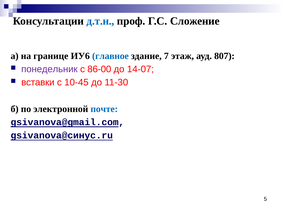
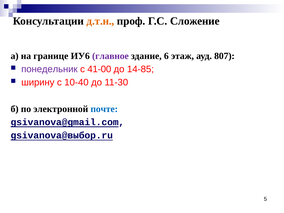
д.т.н colour: blue -> orange
главное colour: blue -> purple
7: 7 -> 6
86-00: 86-00 -> 41-00
14-07: 14-07 -> 14-85
вставки: вставки -> ширину
10-45: 10-45 -> 10-40
gsivanova@синус.ru: gsivanova@синус.ru -> gsivanova@выбор.ru
